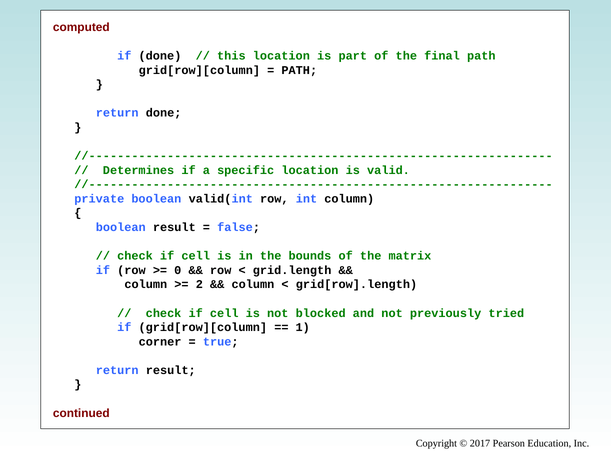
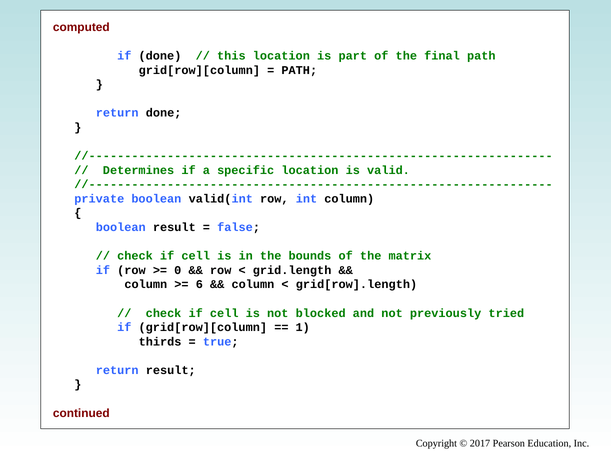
2: 2 -> 6
corner: corner -> thirds
